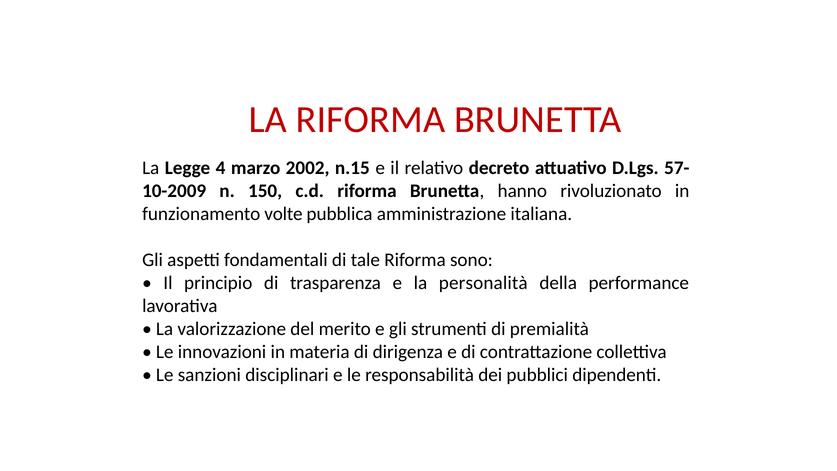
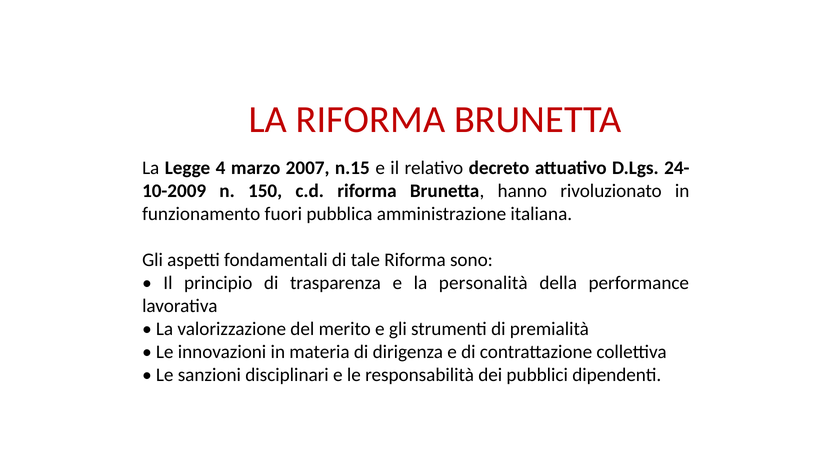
2002: 2002 -> 2007
57-: 57- -> 24-
volte: volte -> fuori
